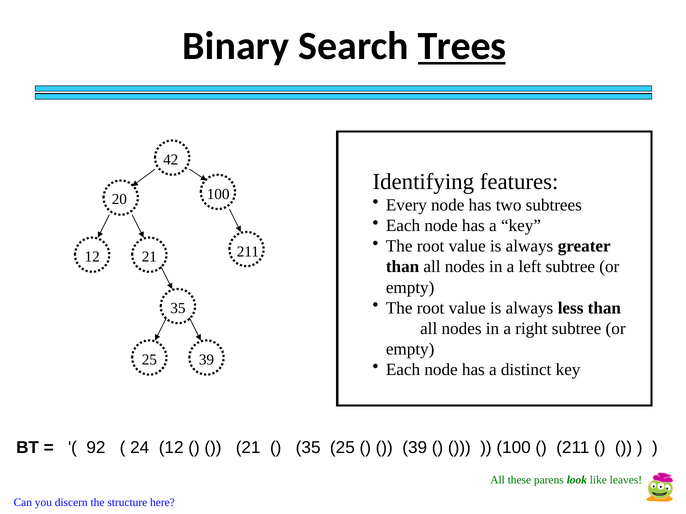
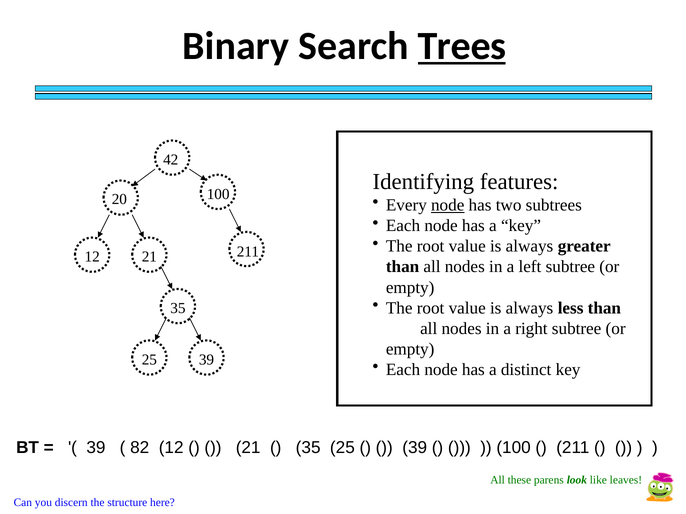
node at (448, 205) underline: none -> present
92 at (96, 448): 92 -> 39
24: 24 -> 82
